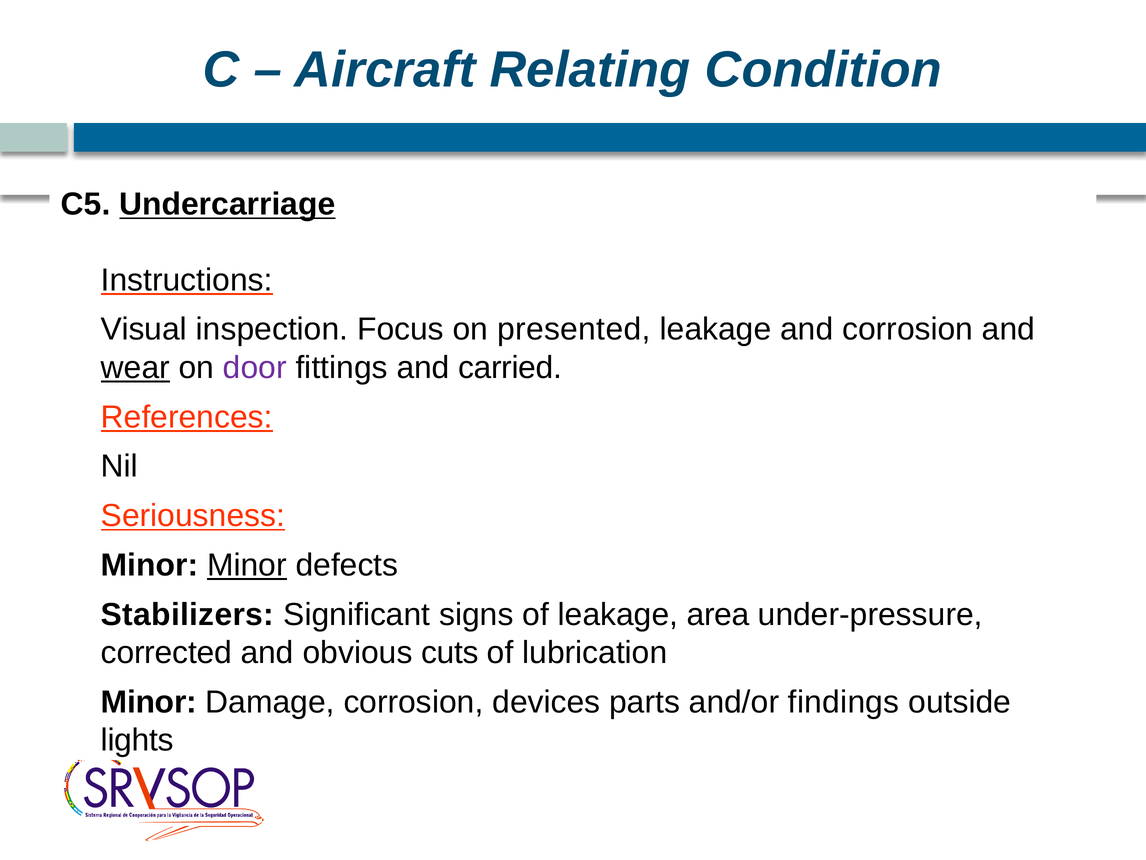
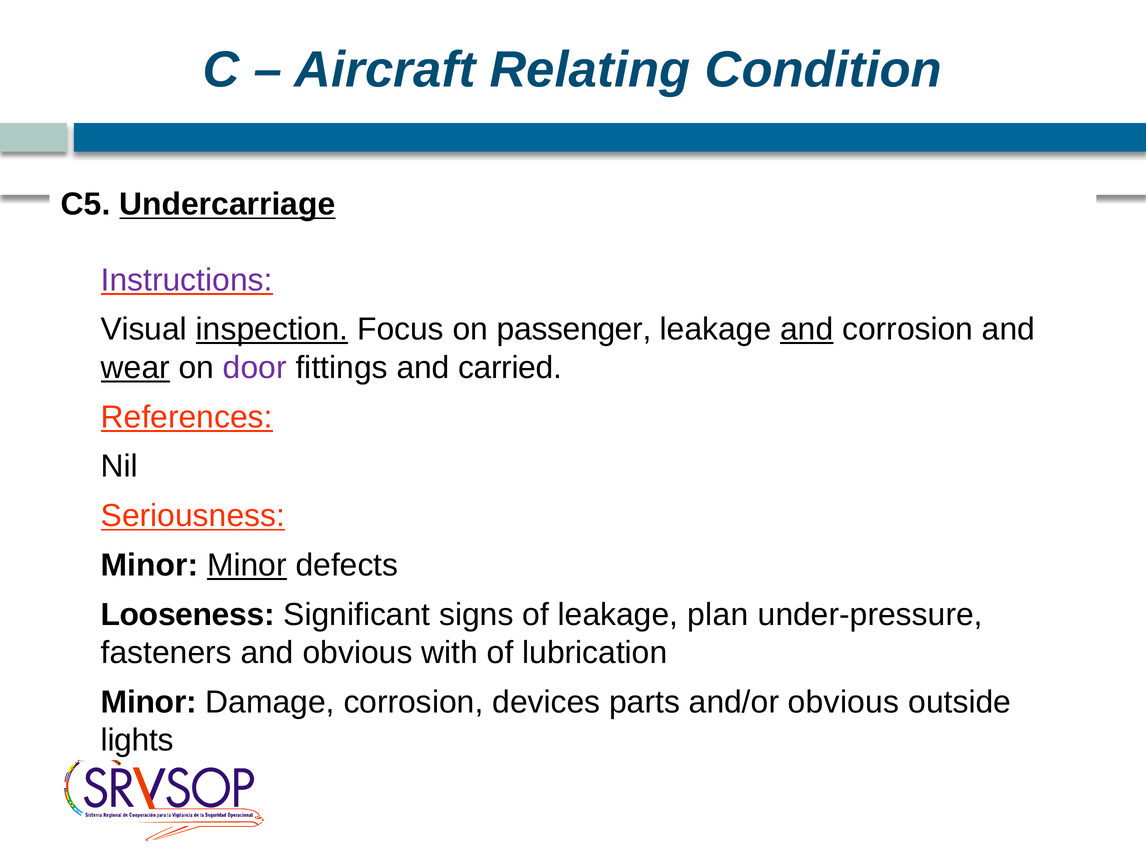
Instructions colour: black -> purple
inspection underline: none -> present
presented: presented -> passenger
and at (807, 329) underline: none -> present
Stabilizers: Stabilizers -> Looseness
area: area -> plan
corrected: corrected -> fasteners
cuts: cuts -> with
and/or findings: findings -> obvious
